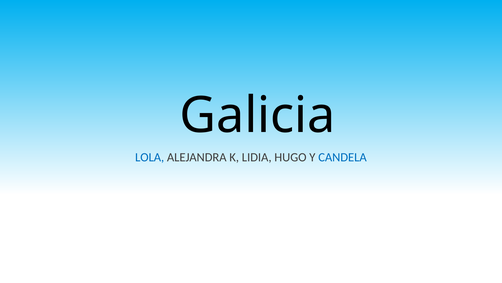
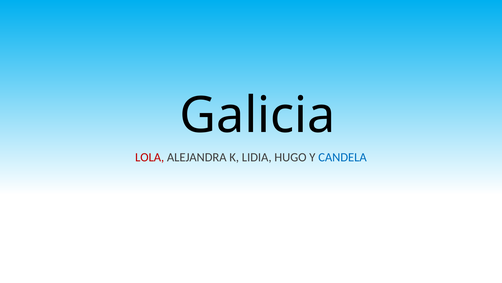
LOLA colour: blue -> red
